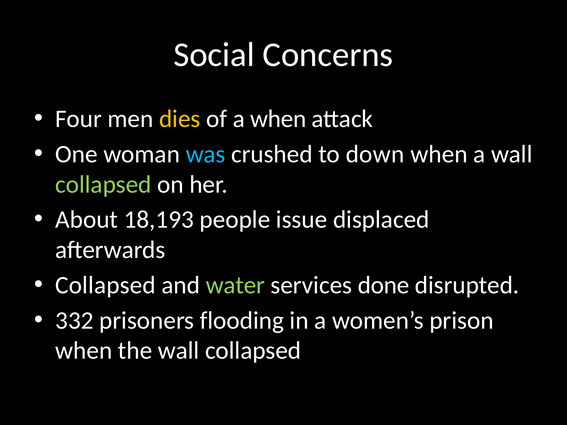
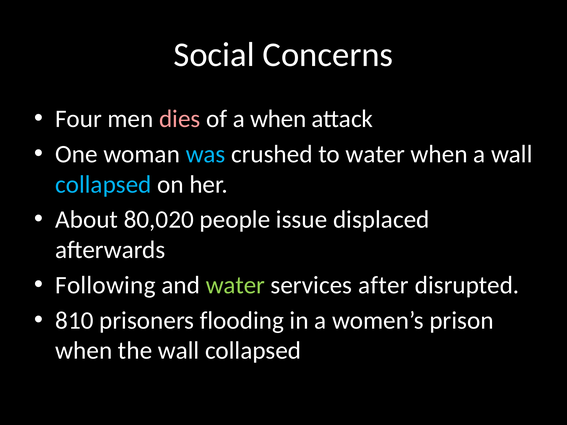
dies colour: yellow -> pink
to down: down -> water
collapsed at (103, 184) colour: light green -> light blue
18,193: 18,193 -> 80,020
Collapsed at (105, 285): Collapsed -> Following
done: done -> after
332: 332 -> 810
